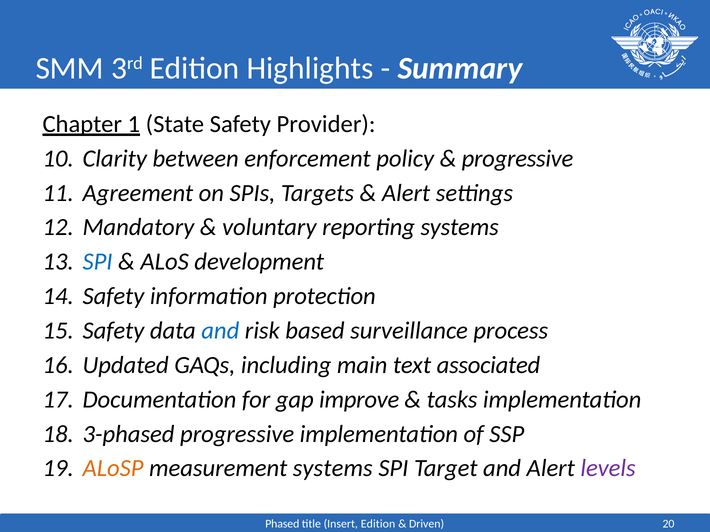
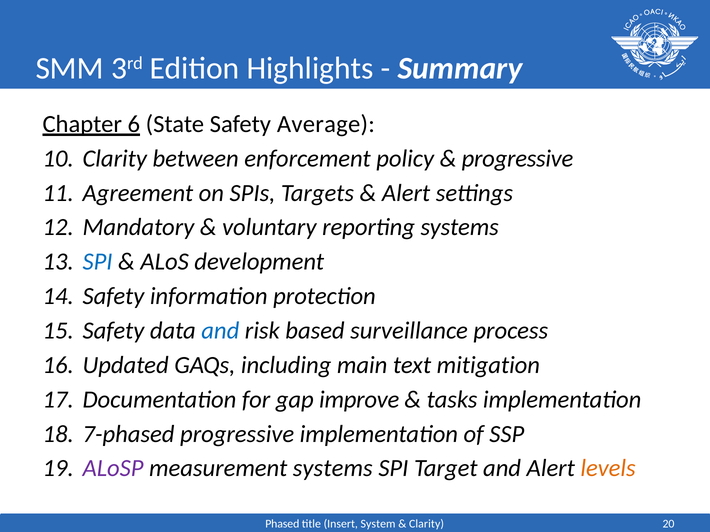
1: 1 -> 6
Provider: Provider -> Average
associated: associated -> mitigation
3-phased: 3-phased -> 7-phased
ALoSP colour: orange -> purple
levels colour: purple -> orange
Insert Edition: Edition -> System
Driven at (427, 524): Driven -> Clarity
